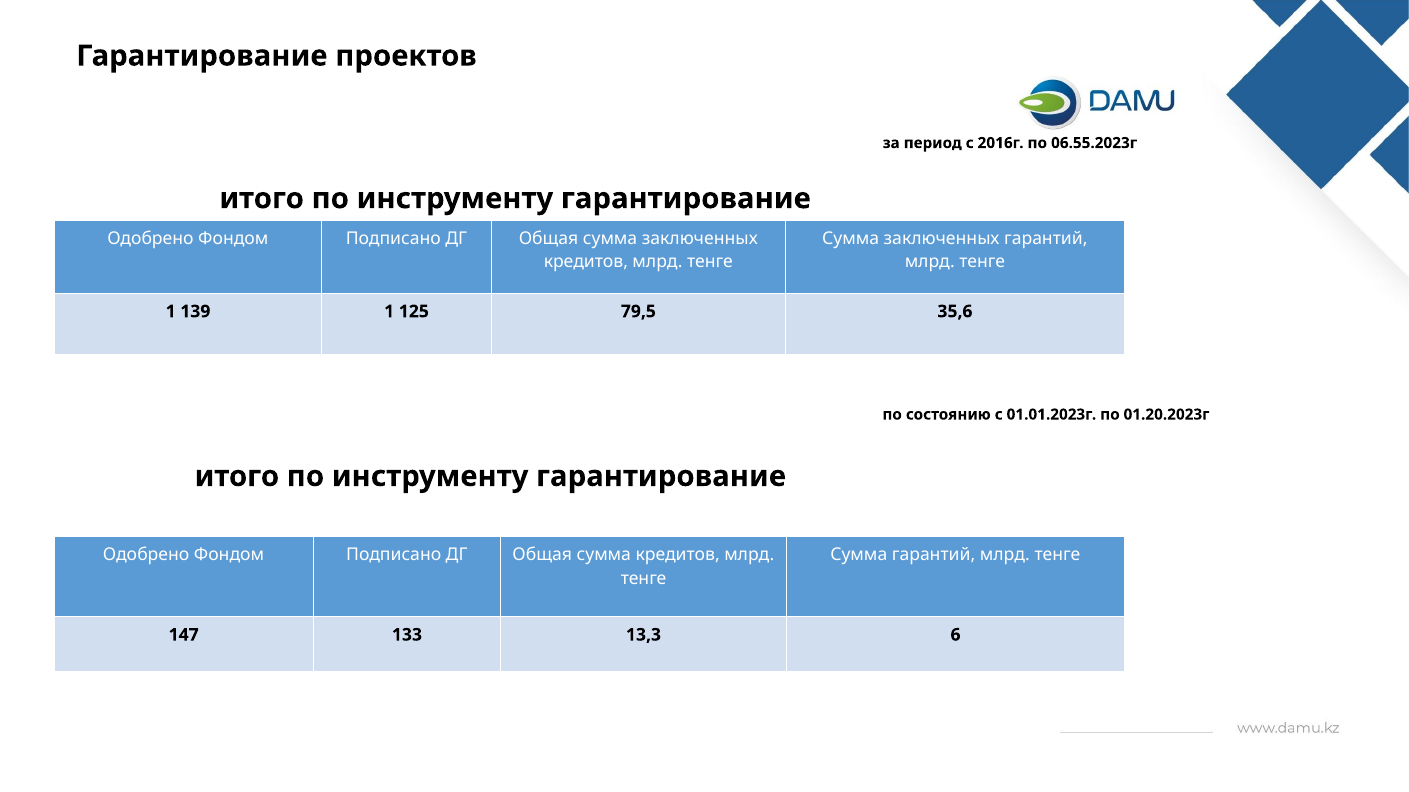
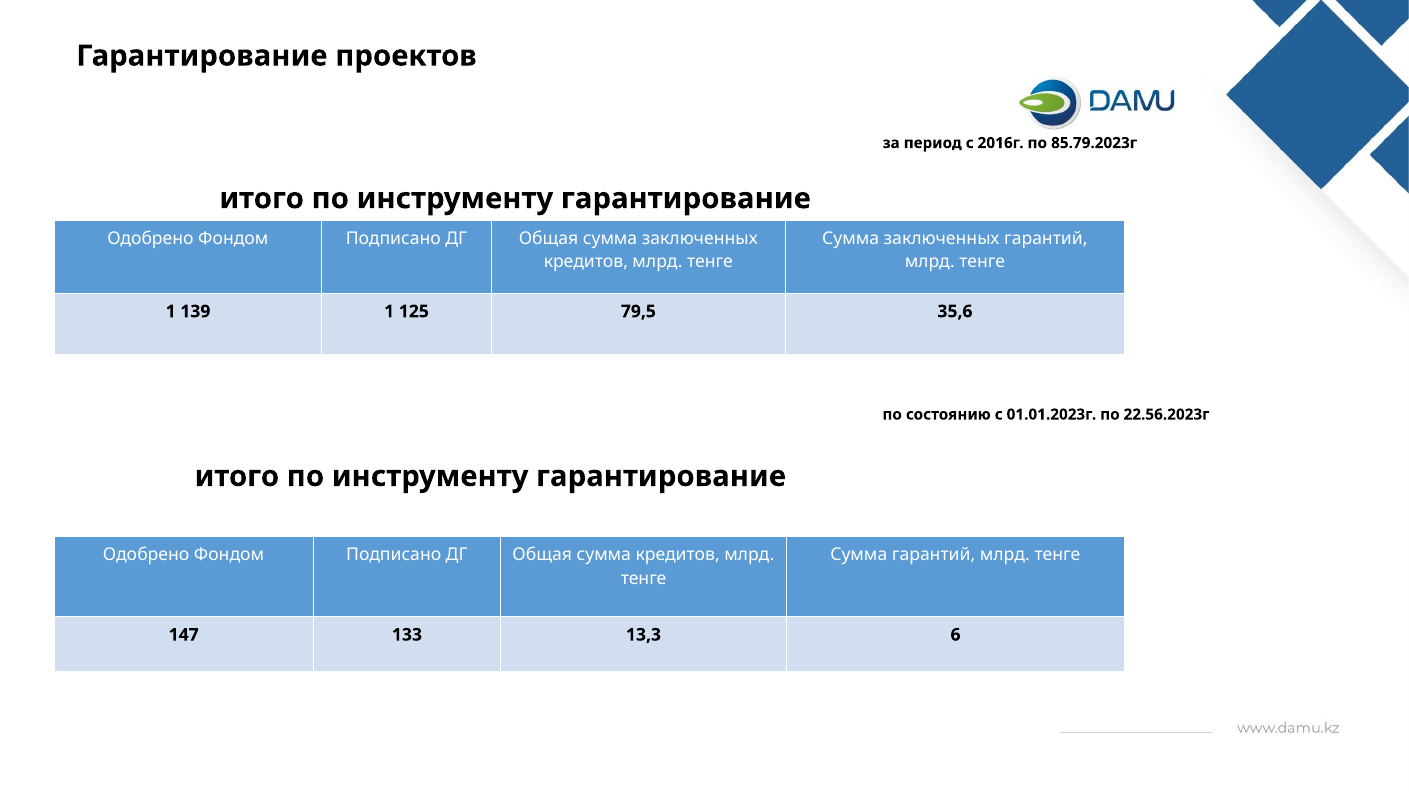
06.55.2023г: 06.55.2023г -> 85.79.2023г
01.20.2023г: 01.20.2023г -> 22.56.2023г
